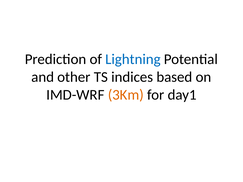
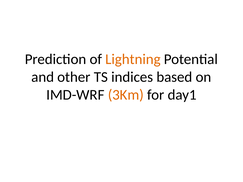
Lightning colour: blue -> orange
